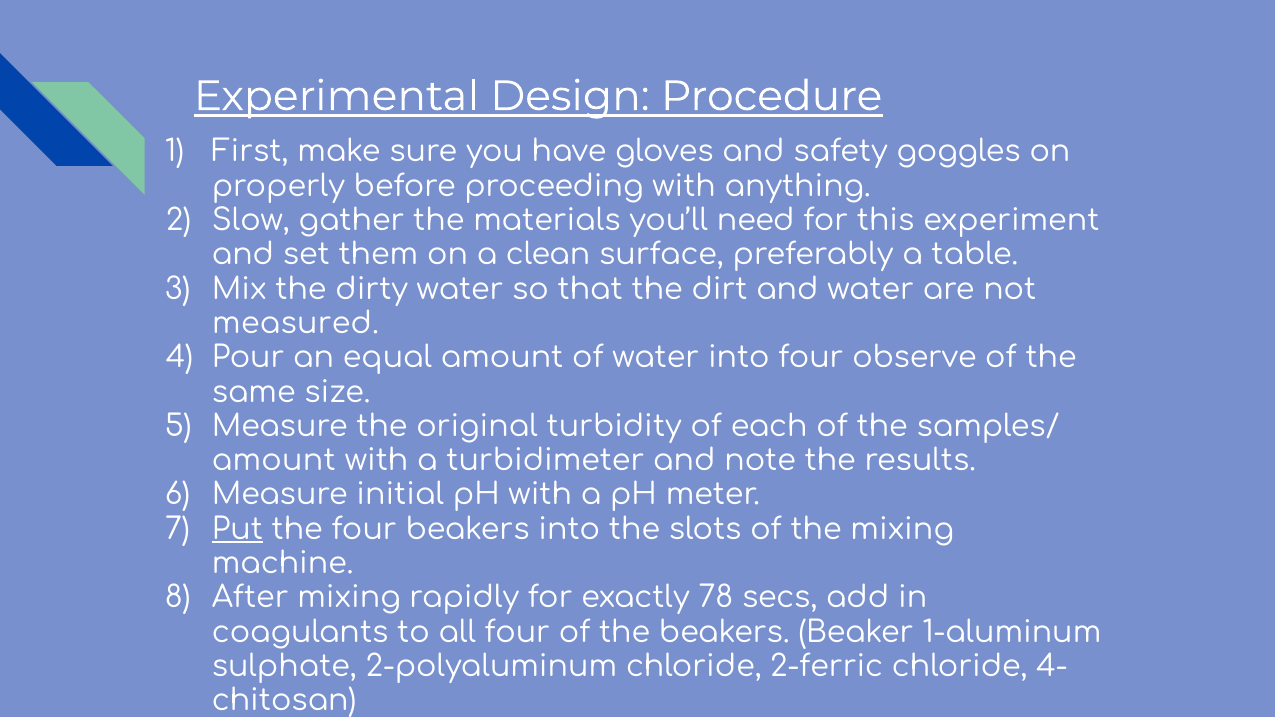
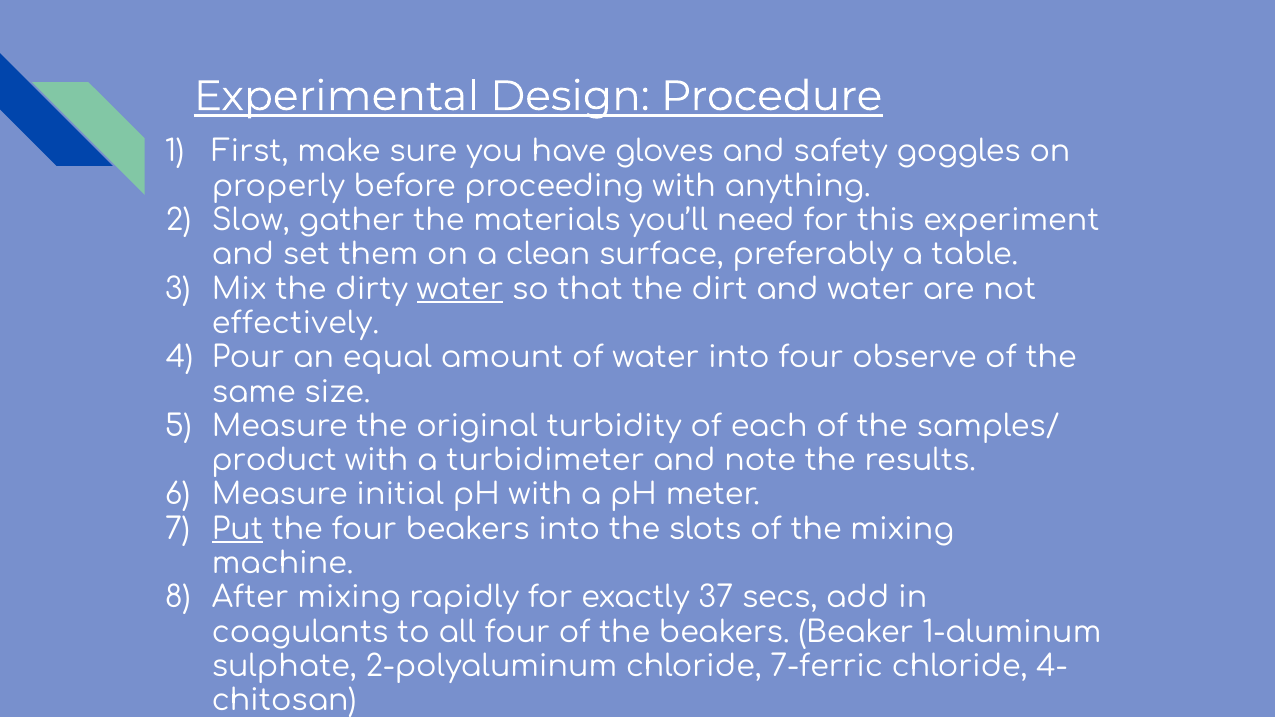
water at (460, 289) underline: none -> present
measured: measured -> effectively
amount at (274, 461): amount -> product
78: 78 -> 37
2-ferric: 2-ferric -> 7-ferric
